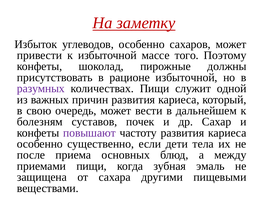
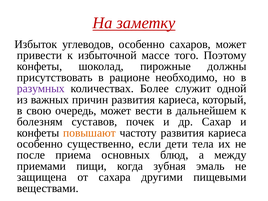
рационе избыточной: избыточной -> необходимо
количествах Пищи: Пищи -> Более
повышают colour: purple -> orange
